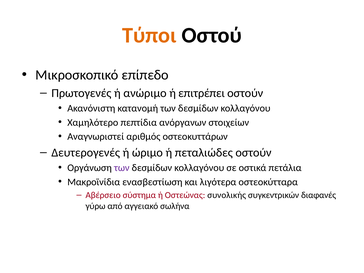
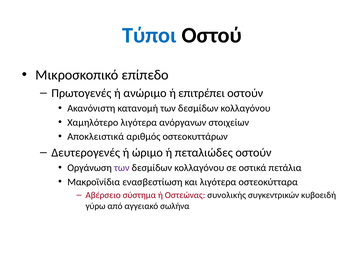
Τύποι colour: orange -> blue
Χαμηλότερο πεπτίδια: πεπτίδια -> λιγότερα
Αναγνωριστεί: Αναγνωριστεί -> Αποκλειστικά
διαφανές: διαφανές -> κυβοειδή
